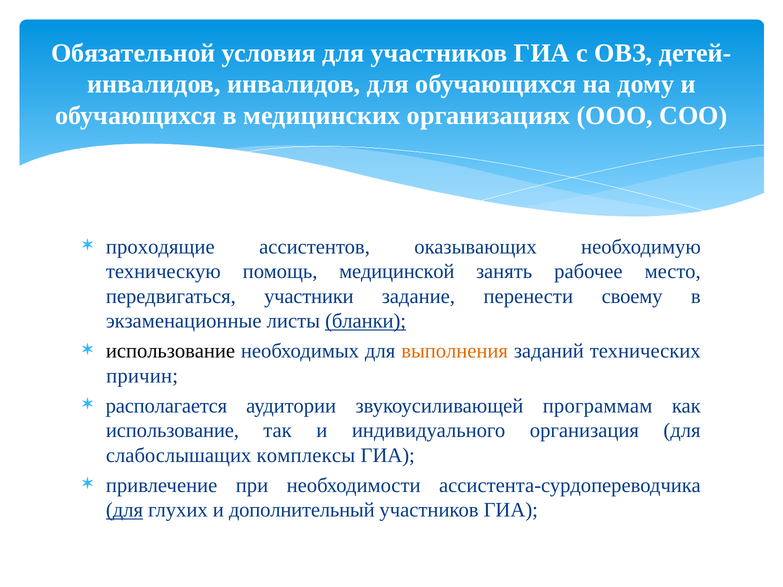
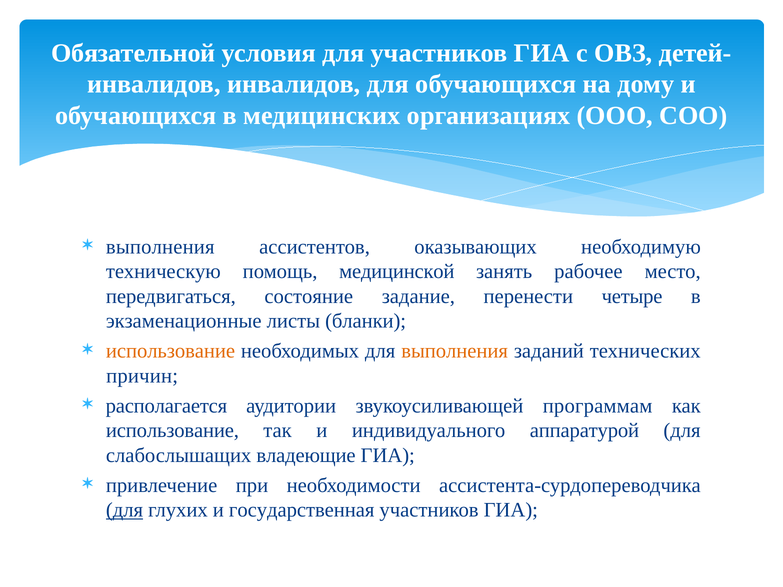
проходящие at (160, 247): проходящие -> выполнения
участники: участники -> состояние
своему: своему -> четыре
бланки underline: present -> none
использование at (171, 351) colour: black -> orange
организация: организация -> аппаратурой
комплексы: комплексы -> владеющие
дополнительный: дополнительный -> государственная
